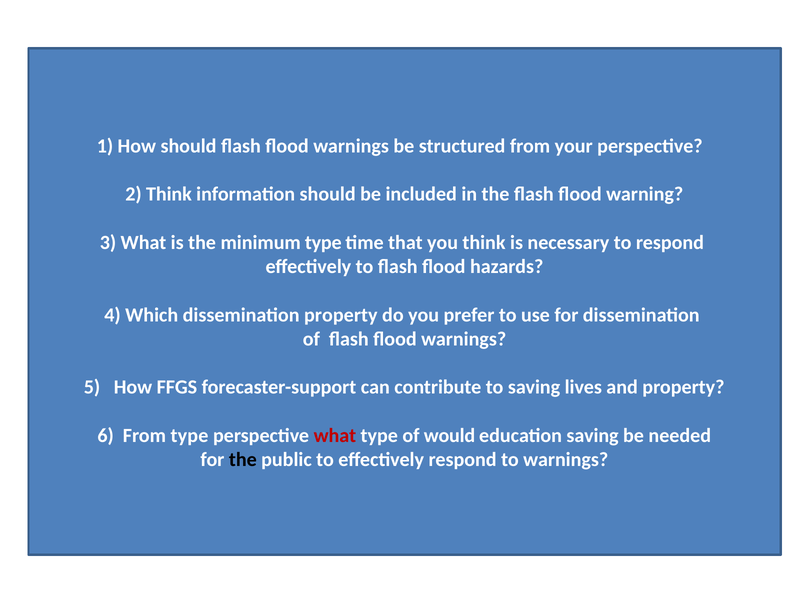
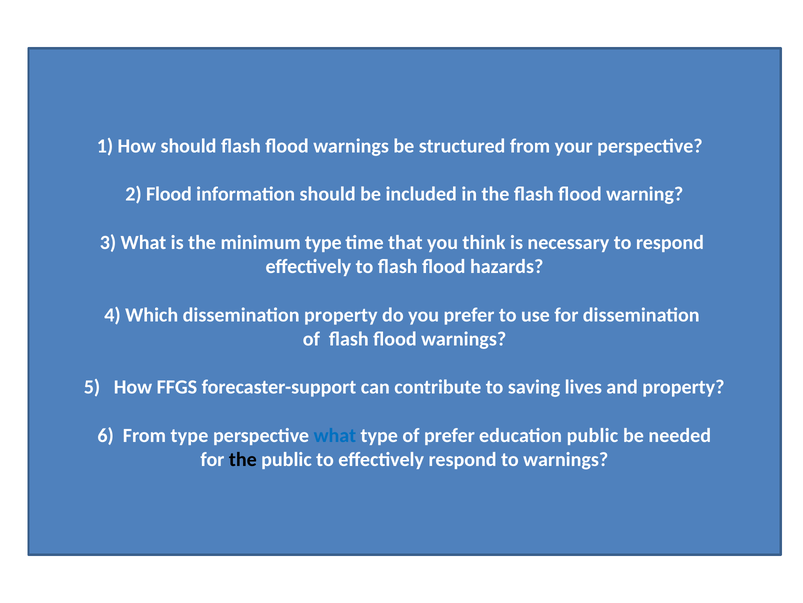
2 Think: Think -> Flood
what at (335, 435) colour: red -> blue
of would: would -> prefer
education saving: saving -> public
